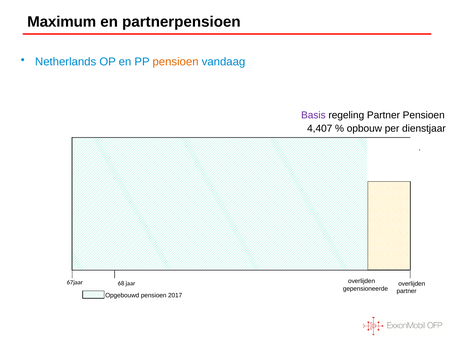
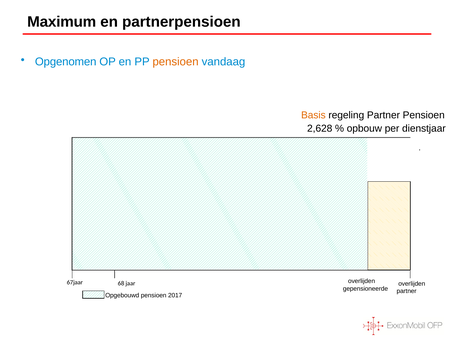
Netherlands: Netherlands -> Opgenomen
Basis colour: purple -> orange
4,407: 4,407 -> 2,628
